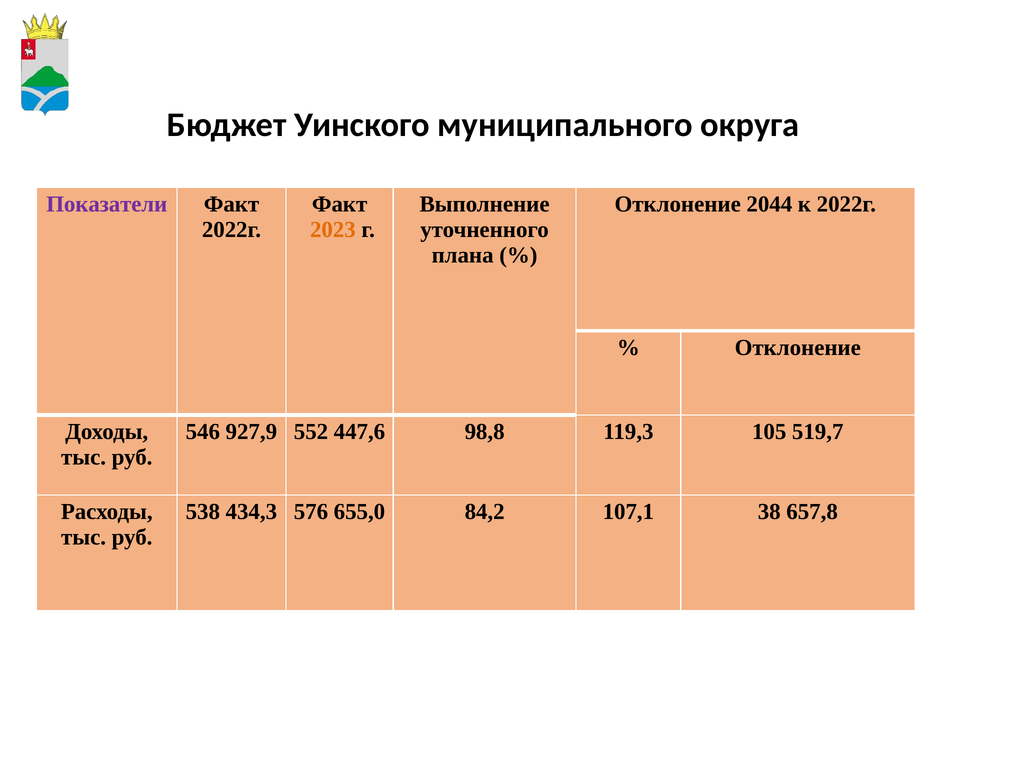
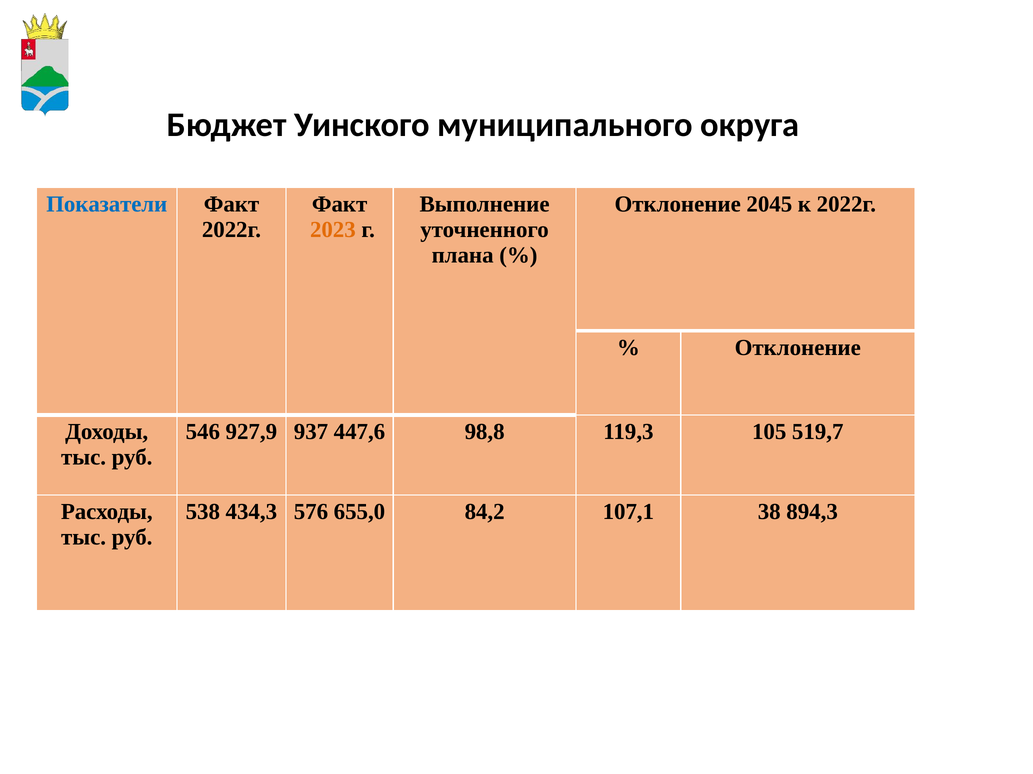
Показатели colour: purple -> blue
2044: 2044 -> 2045
552: 552 -> 937
657,8: 657,8 -> 894,3
